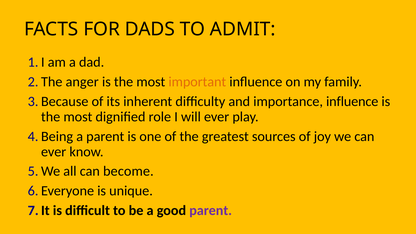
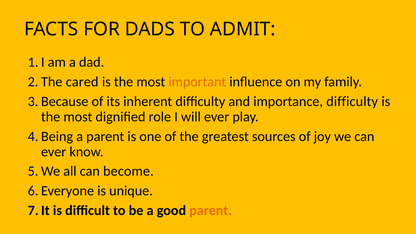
anger: anger -> cared
importance influence: influence -> difficulty
parent at (211, 211) colour: purple -> orange
